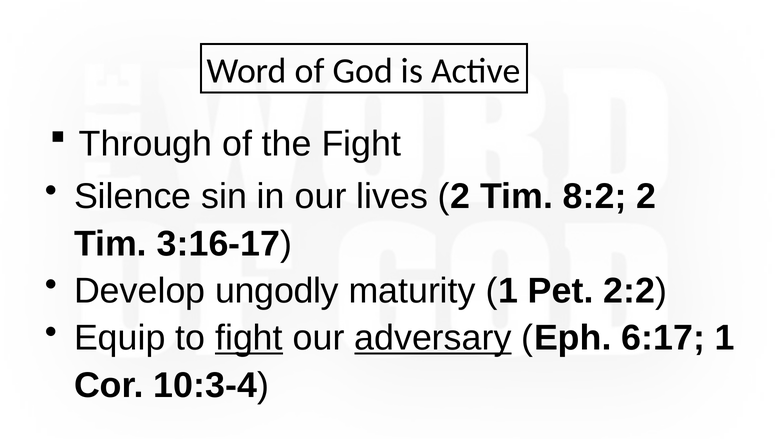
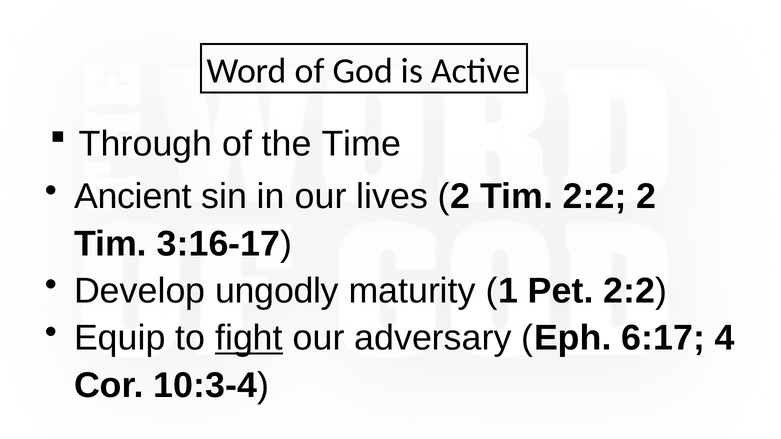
the Fight: Fight -> Time
Silence: Silence -> Ancient
Tim 8:2: 8:2 -> 2:2
adversary underline: present -> none
6:17 1: 1 -> 4
